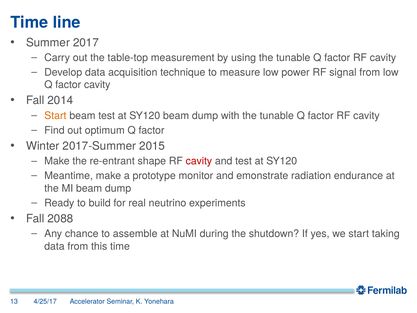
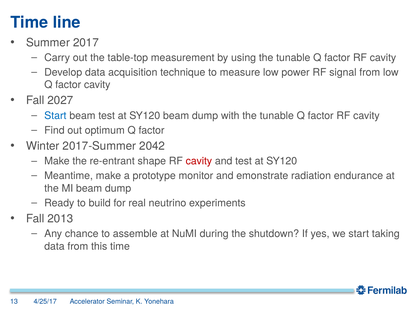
2014: 2014 -> 2027
Start at (55, 116) colour: orange -> blue
2015: 2015 -> 2042
2088: 2088 -> 2013
